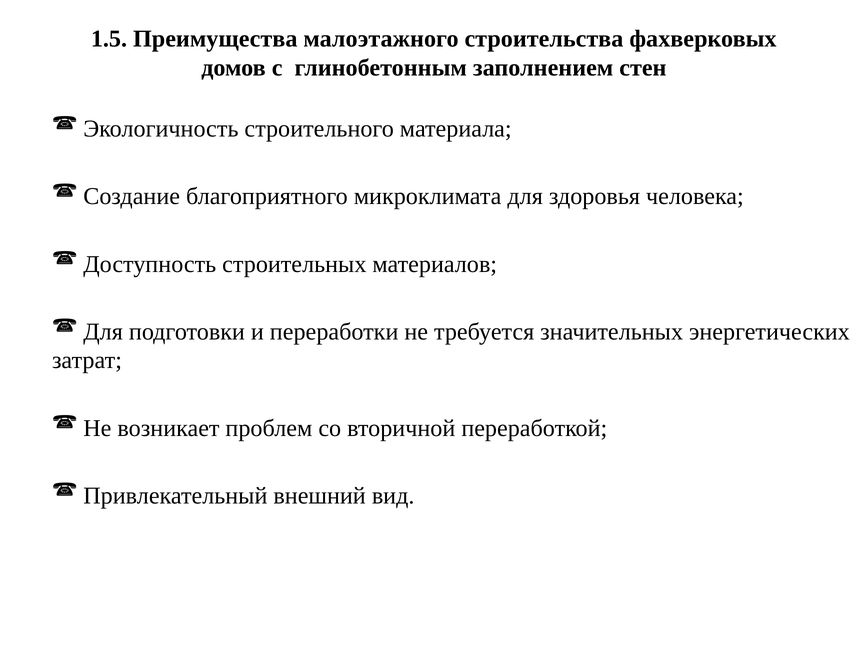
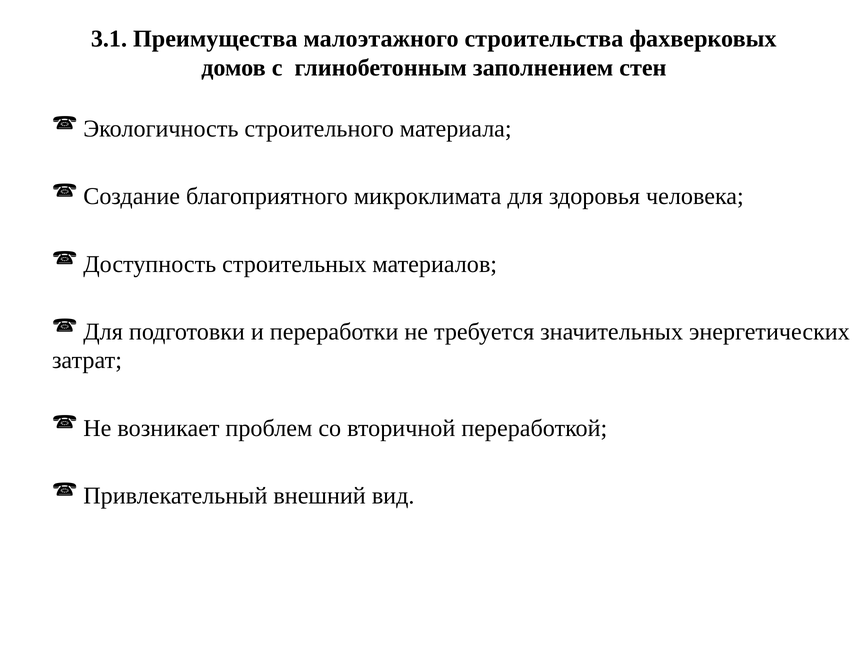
1.5: 1.5 -> 3.1
